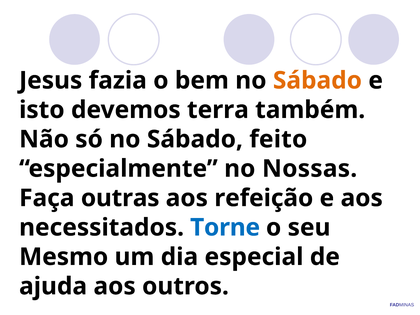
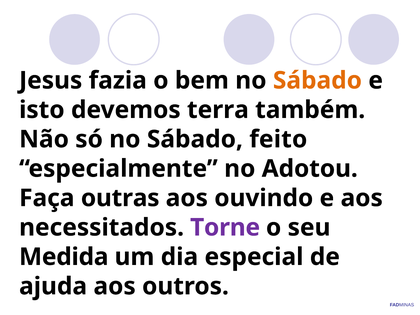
Nossas: Nossas -> Adotou
refeição: refeição -> ouvindo
Torne colour: blue -> purple
Mesmo: Mesmo -> Medida
